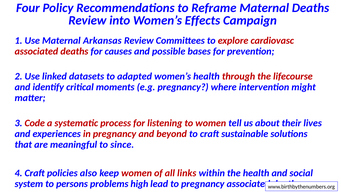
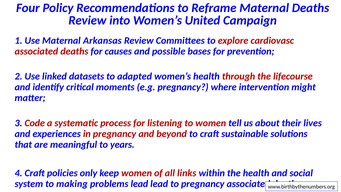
Effects: Effects -> United
since: since -> years
also: also -> only
persons: persons -> making
problems high: high -> lead
